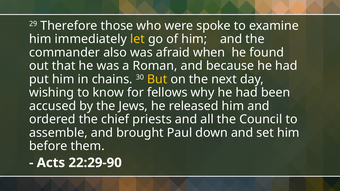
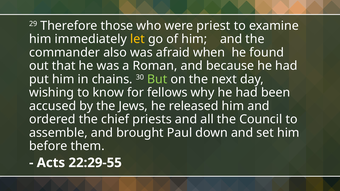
spoke: spoke -> priest
But colour: yellow -> light green
22:29-90: 22:29-90 -> 22:29-55
